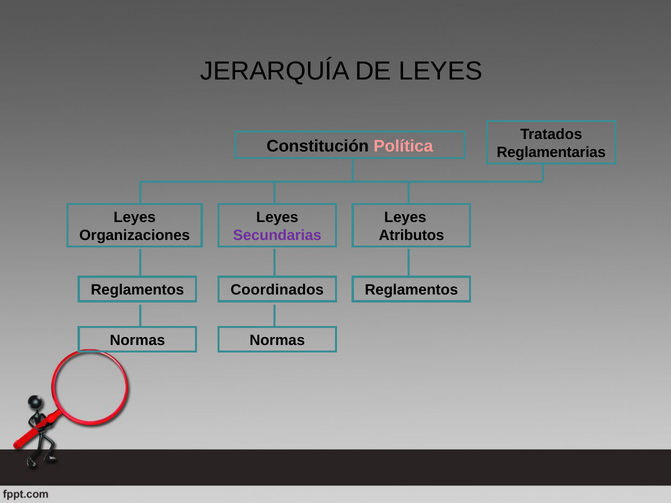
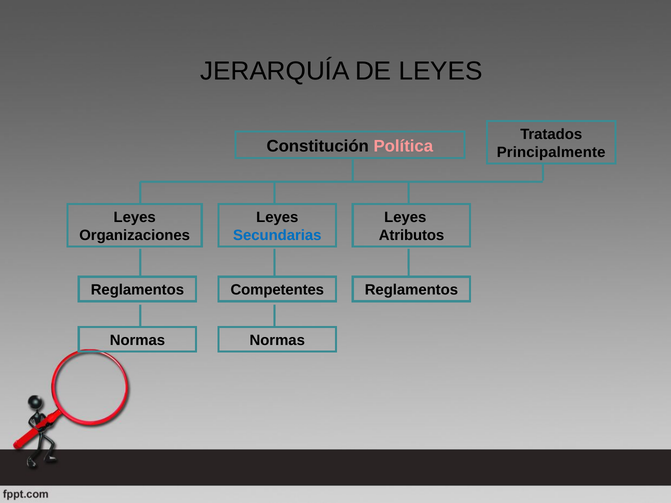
Reglamentarias: Reglamentarias -> Principalmente
Secundarias colour: purple -> blue
Coordinados: Coordinados -> Competentes
